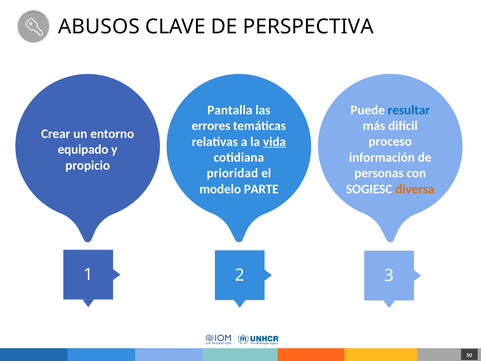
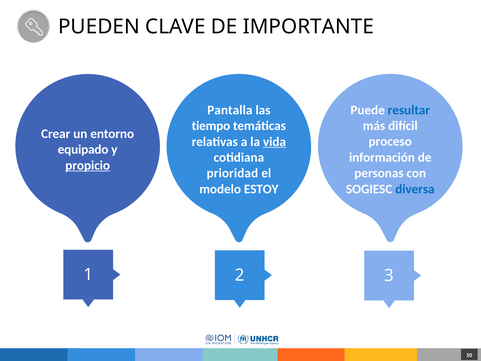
ABUSOS: ABUSOS -> PUEDEN
PERSPECTIVA: PERSPECTIVA -> IMPORTANTE
errores: errores -> tiempo
propicio underline: none -> present
diversa colour: orange -> blue
PARTE: PARTE -> ESTOY
